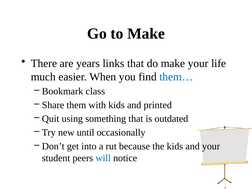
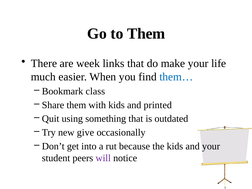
to Make: Make -> Them
years: years -> week
until: until -> give
will colour: blue -> purple
